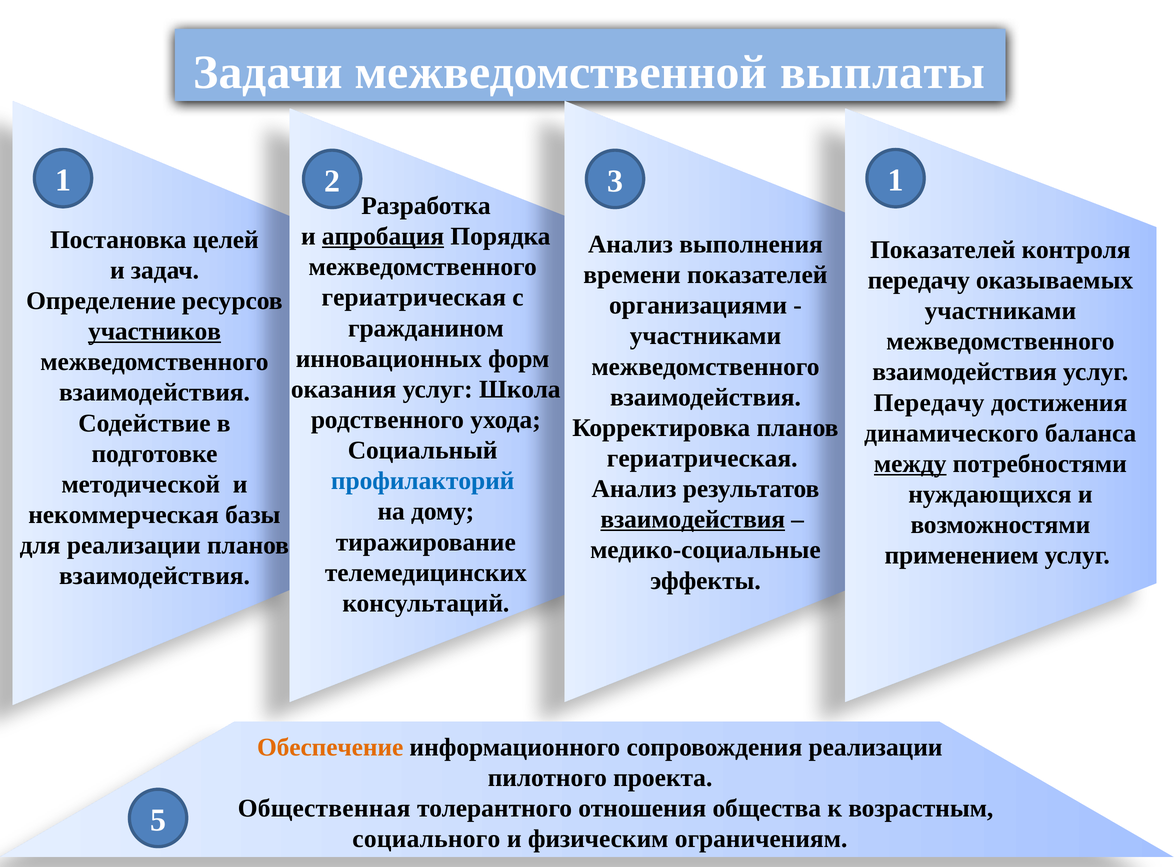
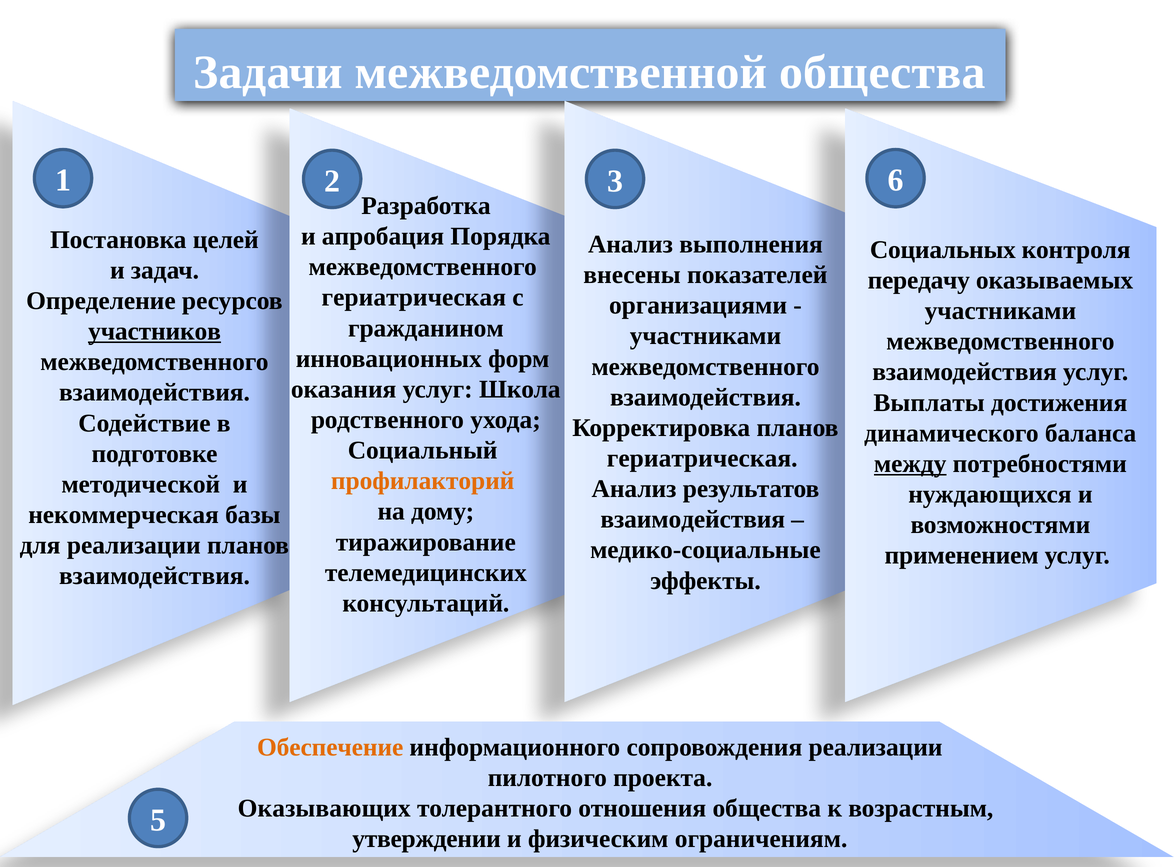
межведомственной выплаты: выплаты -> общества
1 1: 1 -> 6
апробация underline: present -> none
Показателей at (943, 250): Показателей -> Социальных
времени: времени -> внесены
Передачу at (929, 403): Передачу -> Выплаты
профилакторий colour: blue -> orange
взаимодействия at (693, 519) underline: present -> none
Общественная: Общественная -> Оказывающих
социального: социального -> утверждении
